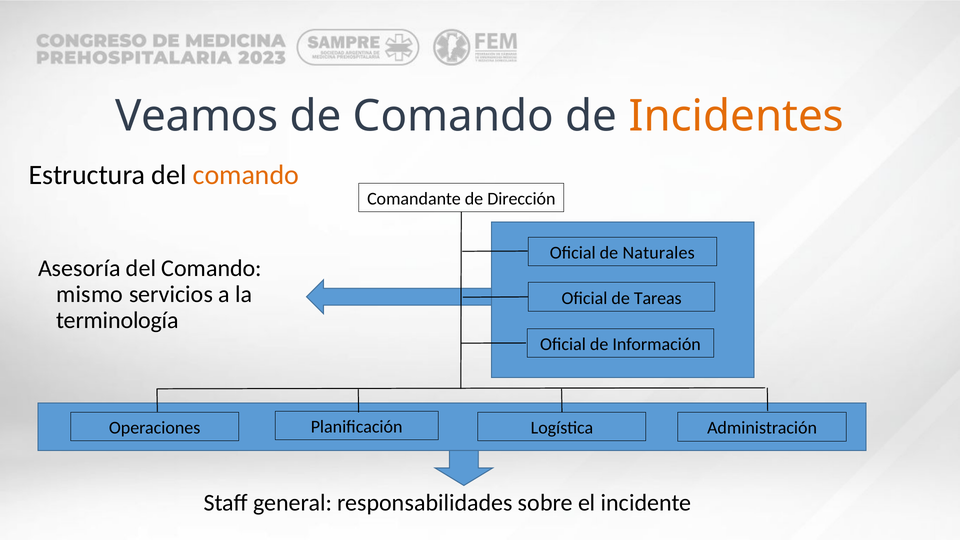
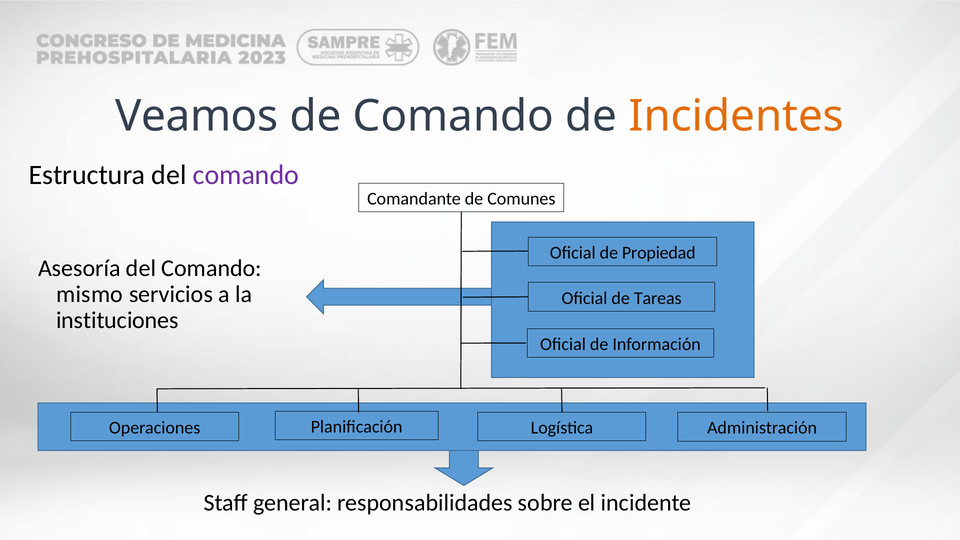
comando at (246, 175) colour: orange -> purple
Dirección: Dirección -> Comunes
Naturales: Naturales -> Propiedad
terminología: terminología -> instituciones
